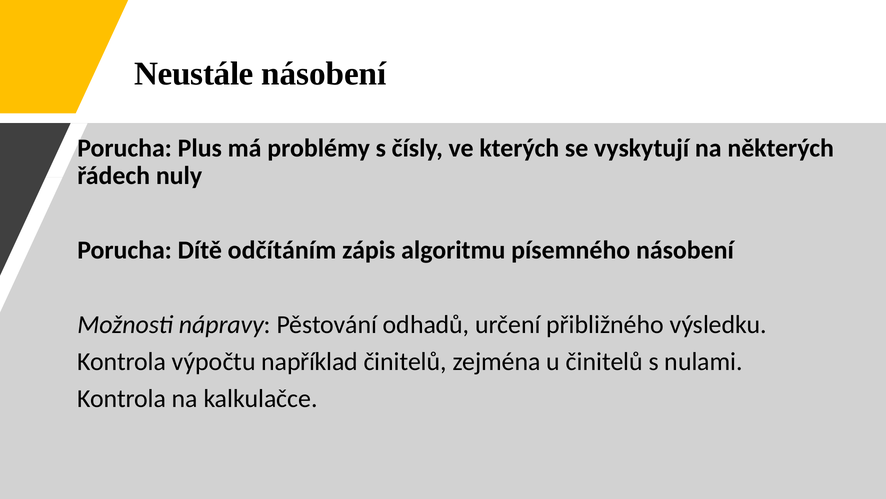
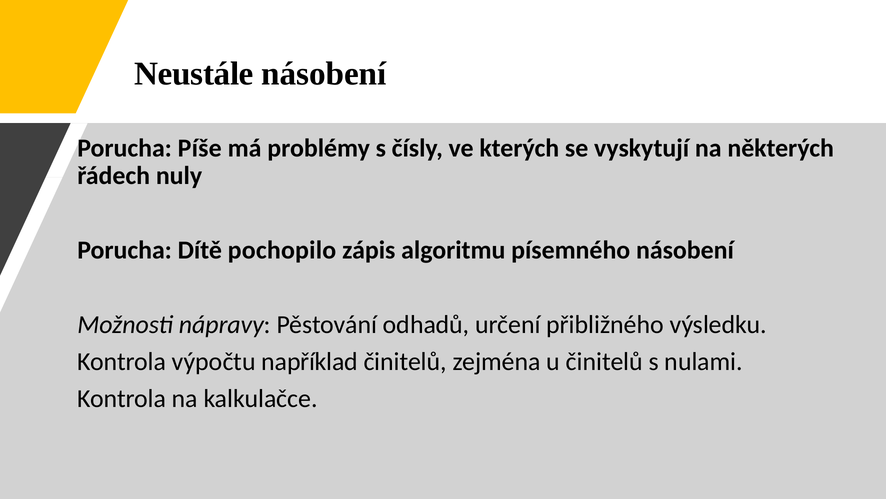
Plus: Plus -> Píše
odčítáním: odčítáním -> pochopilo
